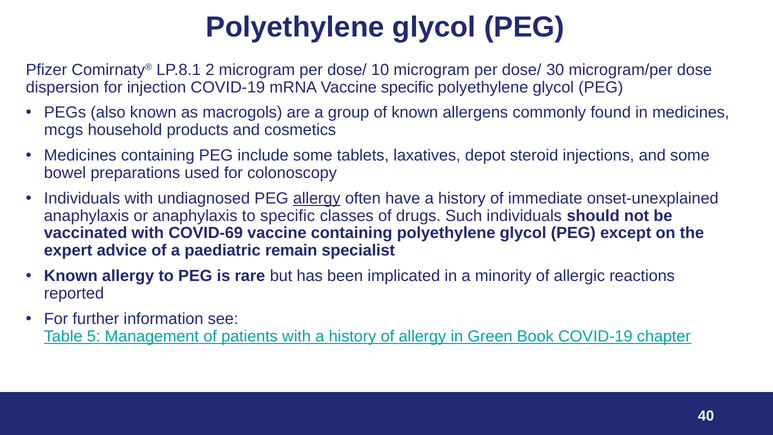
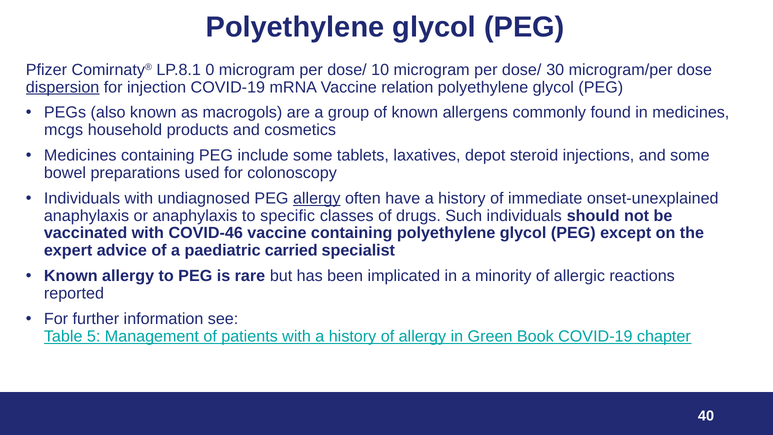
2: 2 -> 0
dispersion underline: none -> present
Vaccine specific: specific -> relation
COVID-69: COVID-69 -> COVID-46
remain: remain -> carried
